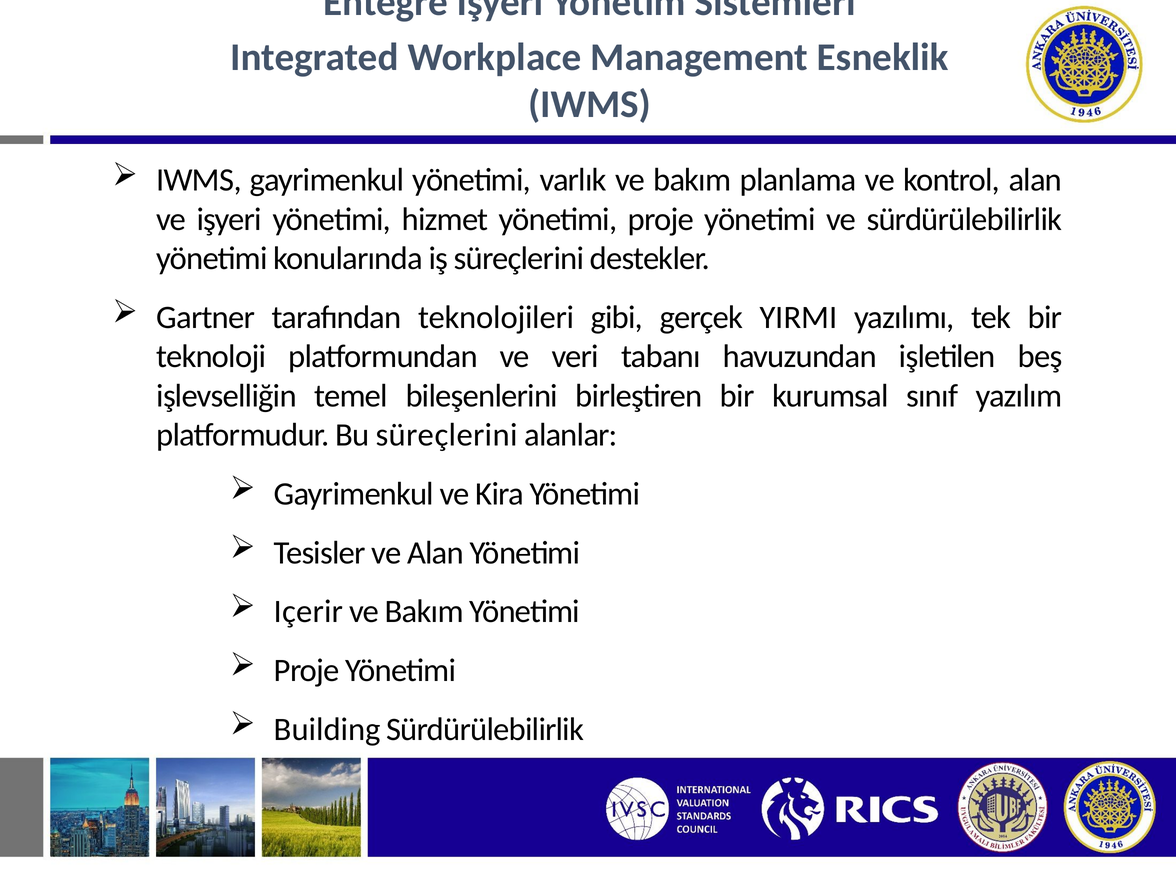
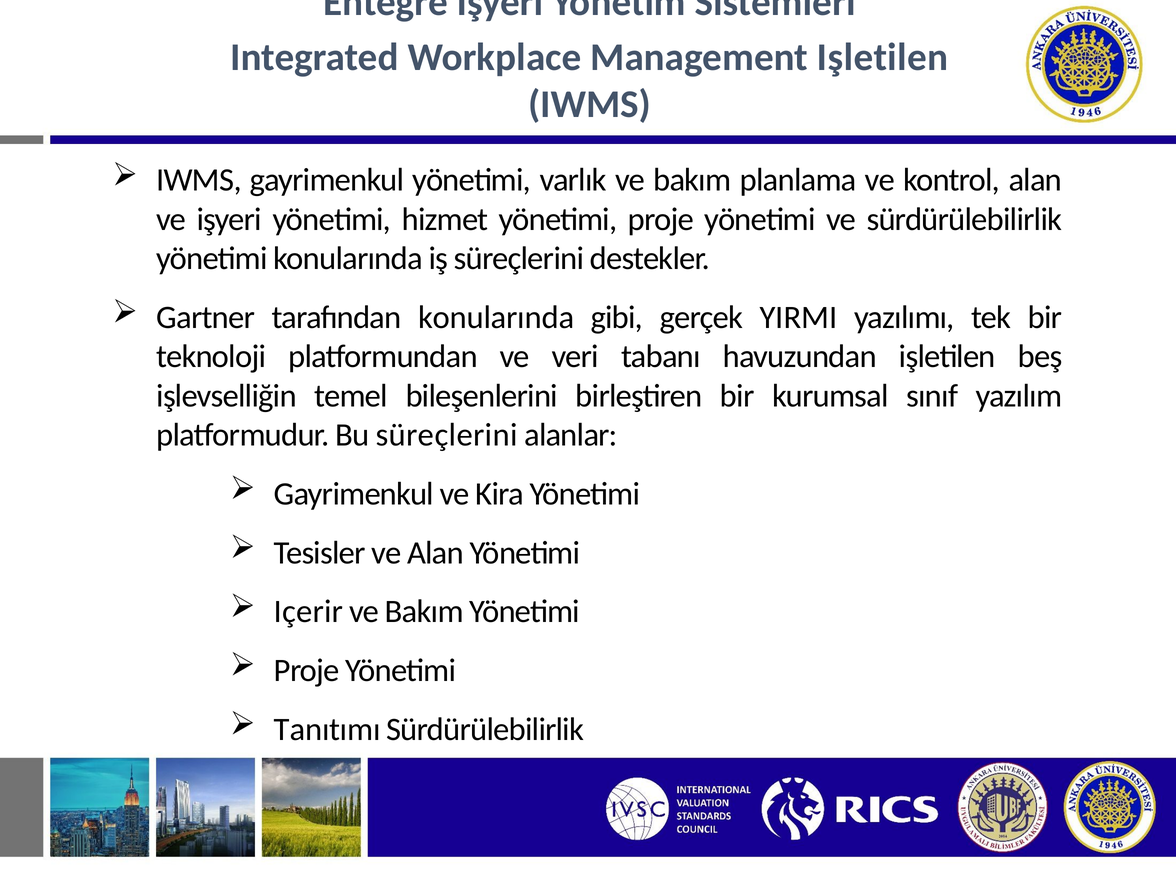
Management Esneklik: Esneklik -> Işletilen
tarafından teknolojileri: teknolojileri -> konularında
Building: Building -> Tanıtımı
